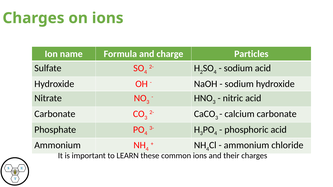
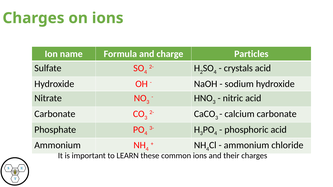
sodium at (238, 68): sodium -> crystals
